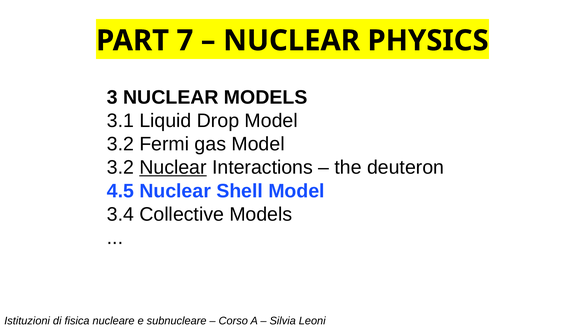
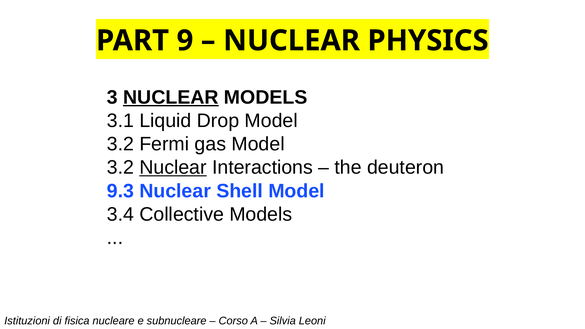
7: 7 -> 9
NUCLEAR at (171, 97) underline: none -> present
4.5: 4.5 -> 9.3
